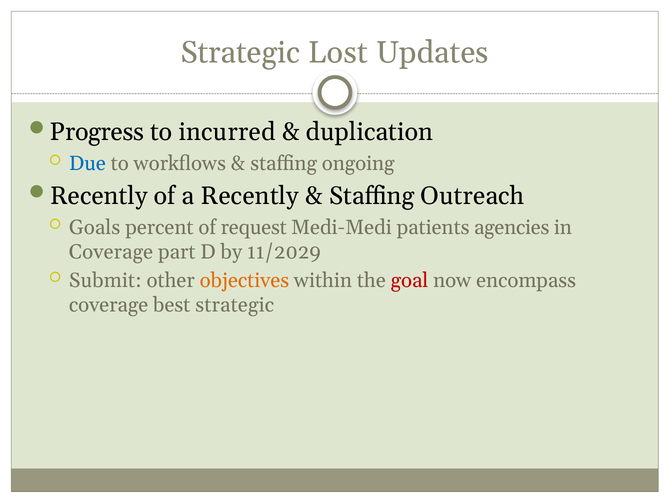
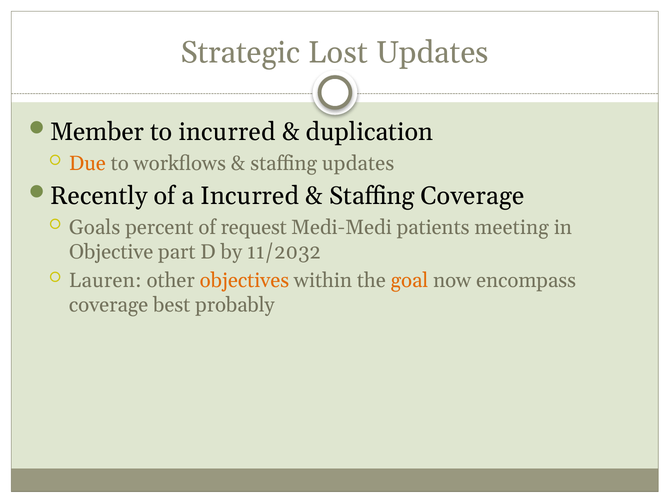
Progress: Progress -> Member
Due colour: blue -> orange
staffing ongoing: ongoing -> updates
a Recently: Recently -> Incurred
Staffing Outreach: Outreach -> Coverage
agencies: agencies -> meeting
Coverage at (111, 252): Coverage -> Objective
11/2029: 11/2029 -> 11/2032
Submit: Submit -> Lauren
goal colour: red -> orange
best strategic: strategic -> probably
